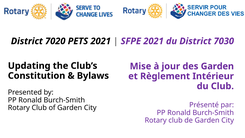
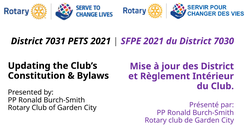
7020: 7020 -> 7031
des Garden: Garden -> District
